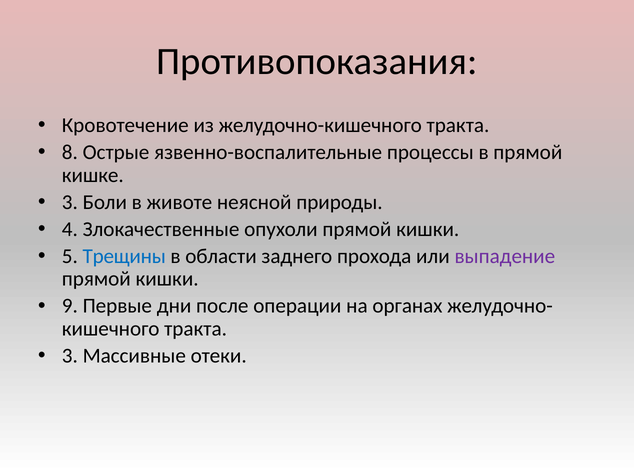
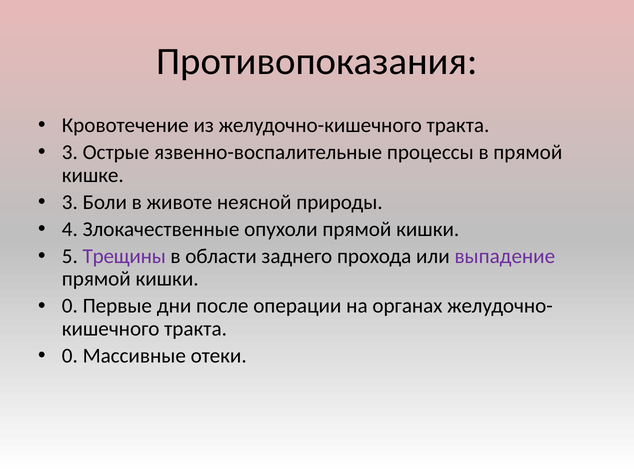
8 at (70, 152): 8 -> 3
Трещины colour: blue -> purple
9 at (70, 306): 9 -> 0
3 at (70, 356): 3 -> 0
